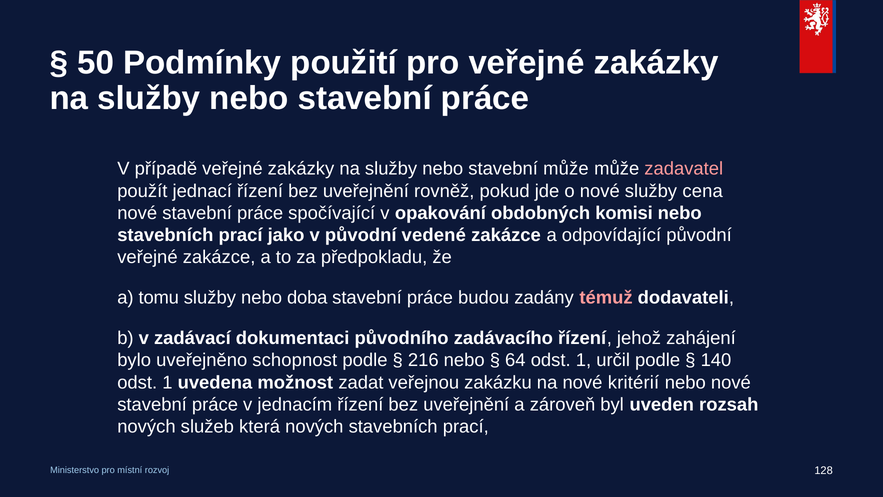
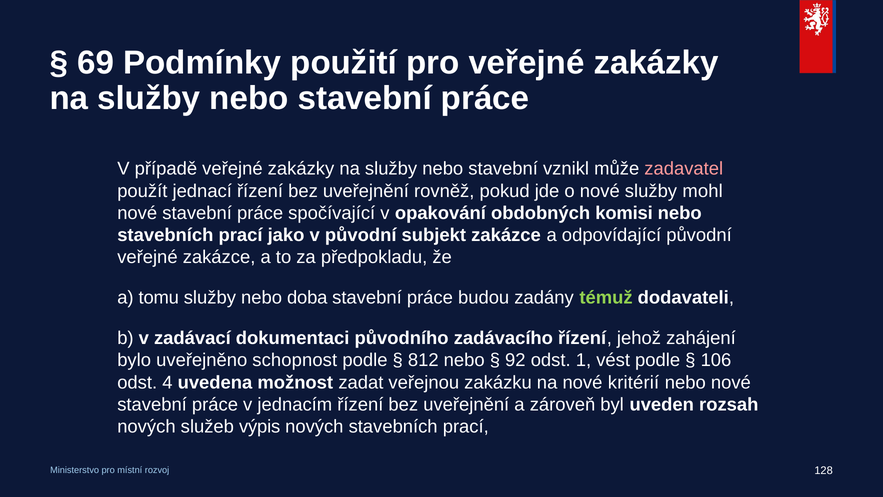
50: 50 -> 69
stavební může: může -> vznikl
cena: cena -> mohl
vedené: vedené -> subjekt
témuž colour: pink -> light green
216: 216 -> 812
64: 64 -> 92
určil: určil -> vést
140: 140 -> 106
1 at (167, 382): 1 -> 4
která: která -> výpis
